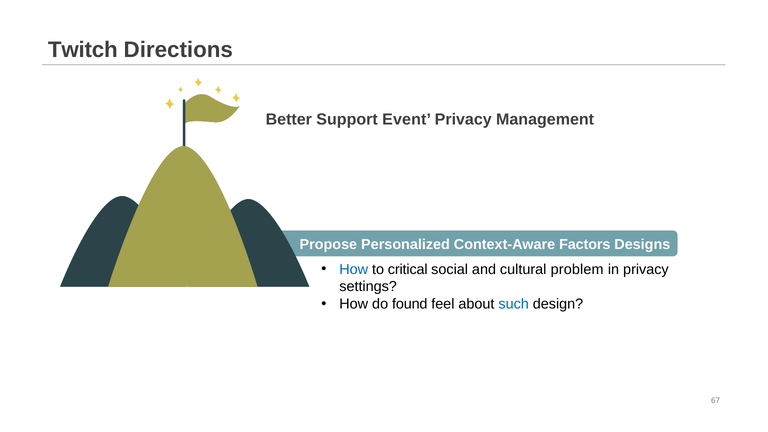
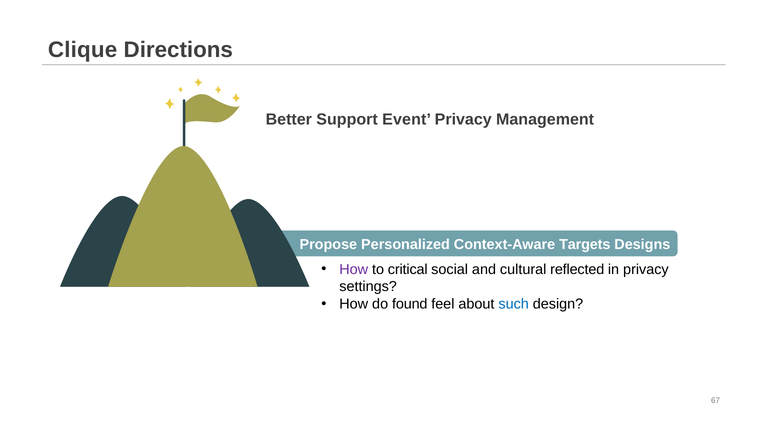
Twitch: Twitch -> Clique
Factors: Factors -> Targets
How at (354, 269) colour: blue -> purple
problem: problem -> reflected
